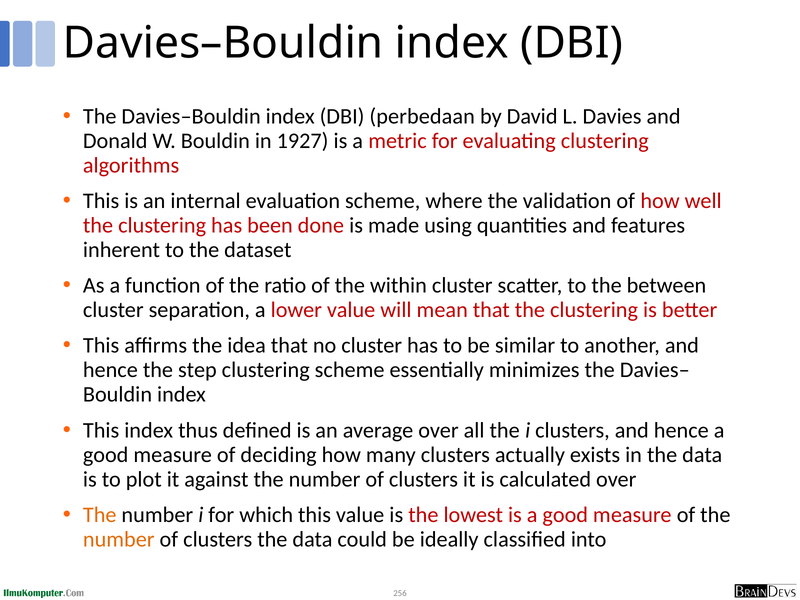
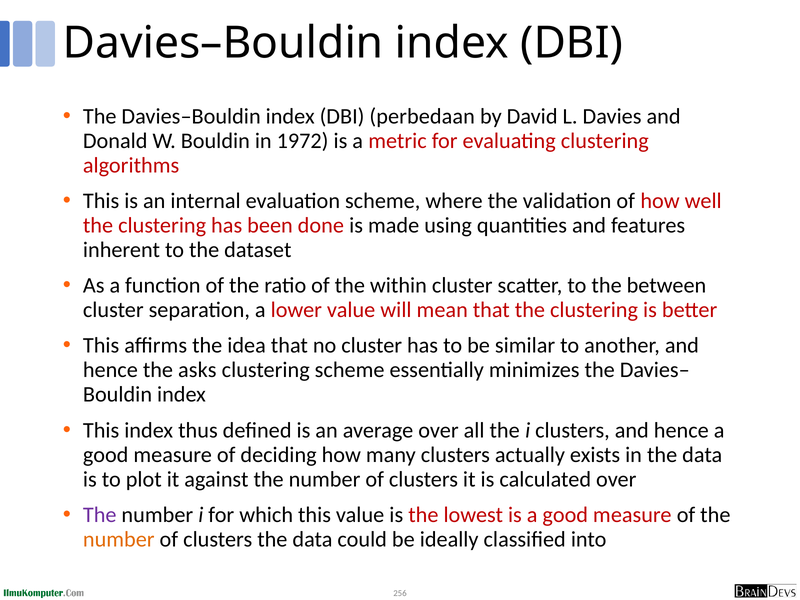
1927: 1927 -> 1972
step: step -> asks
The at (100, 515) colour: orange -> purple
